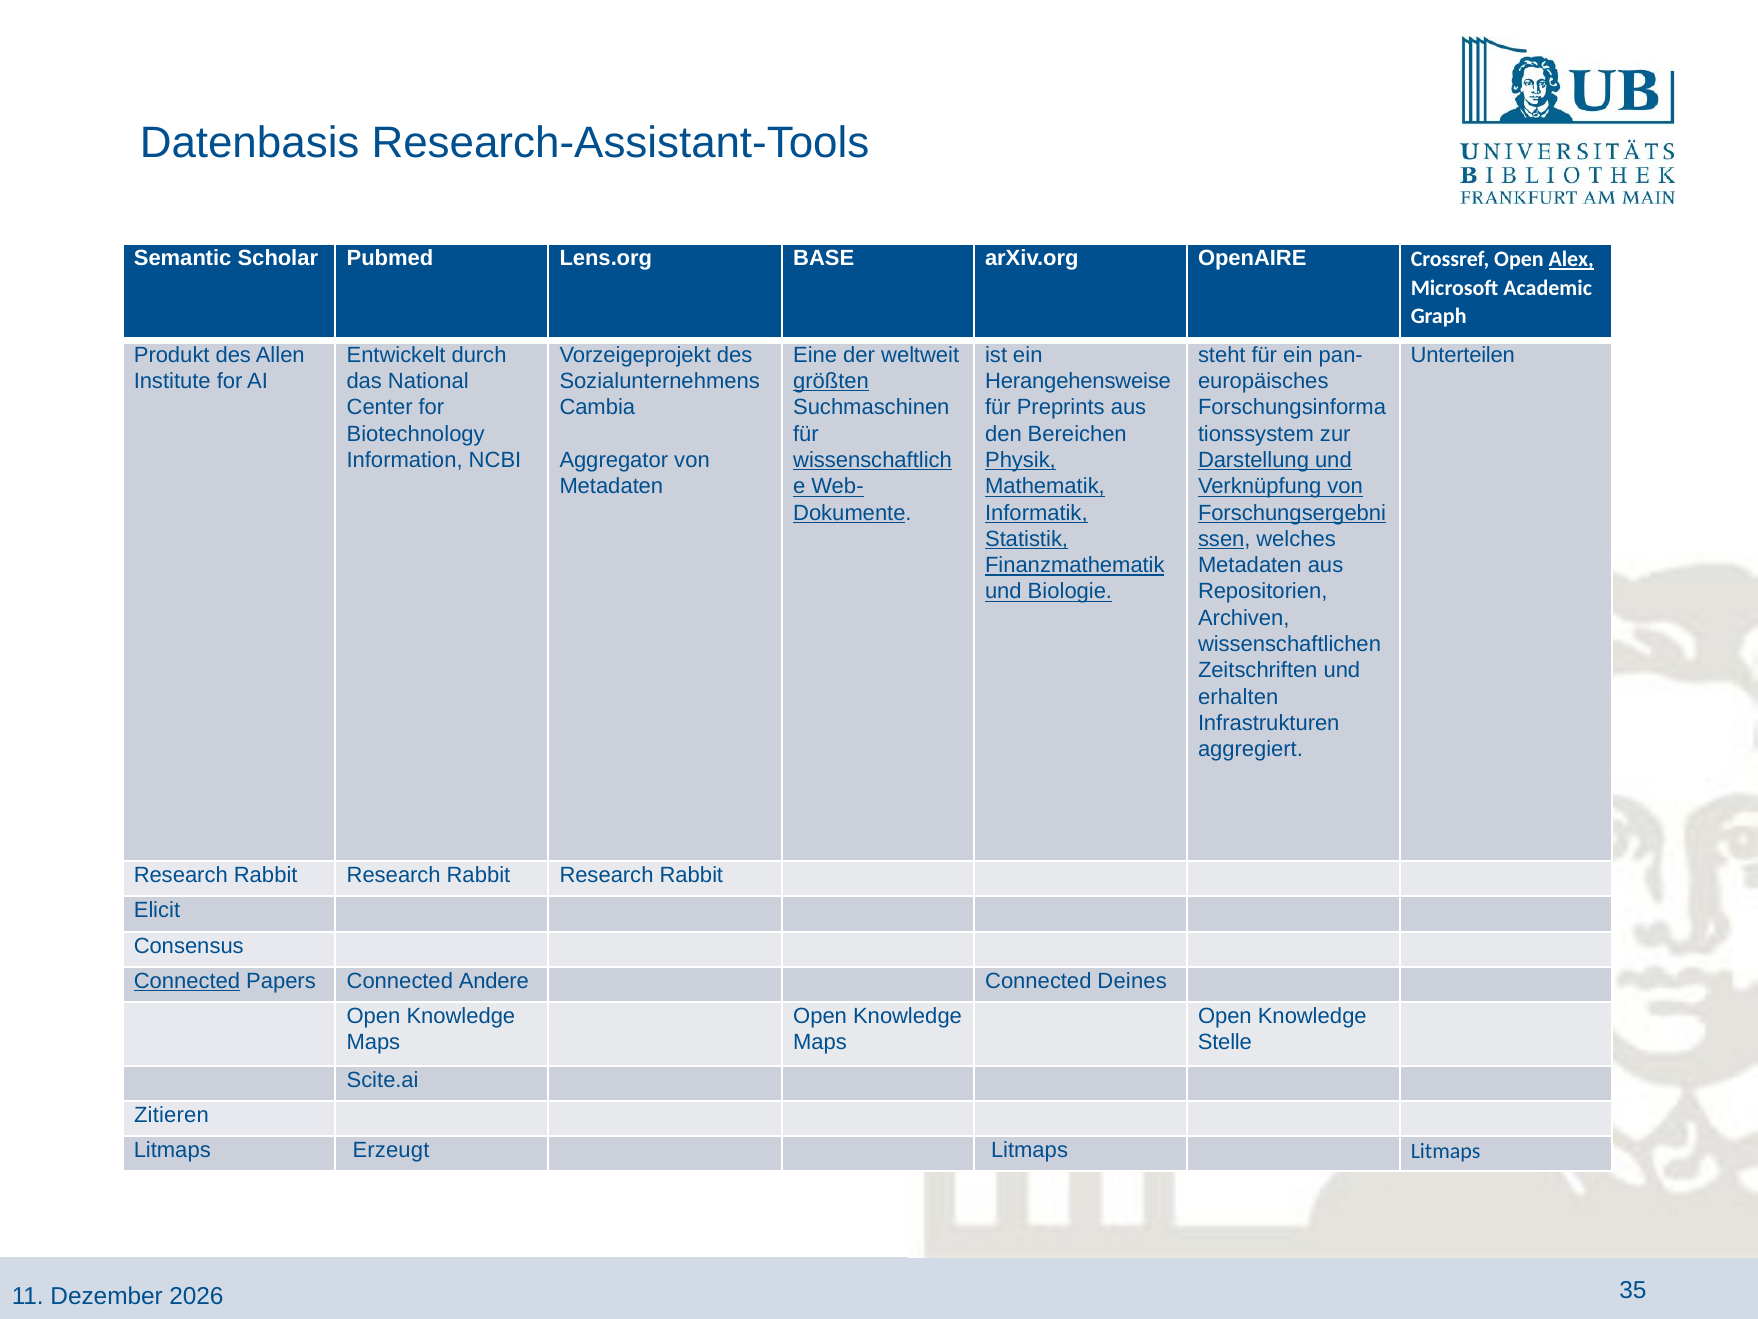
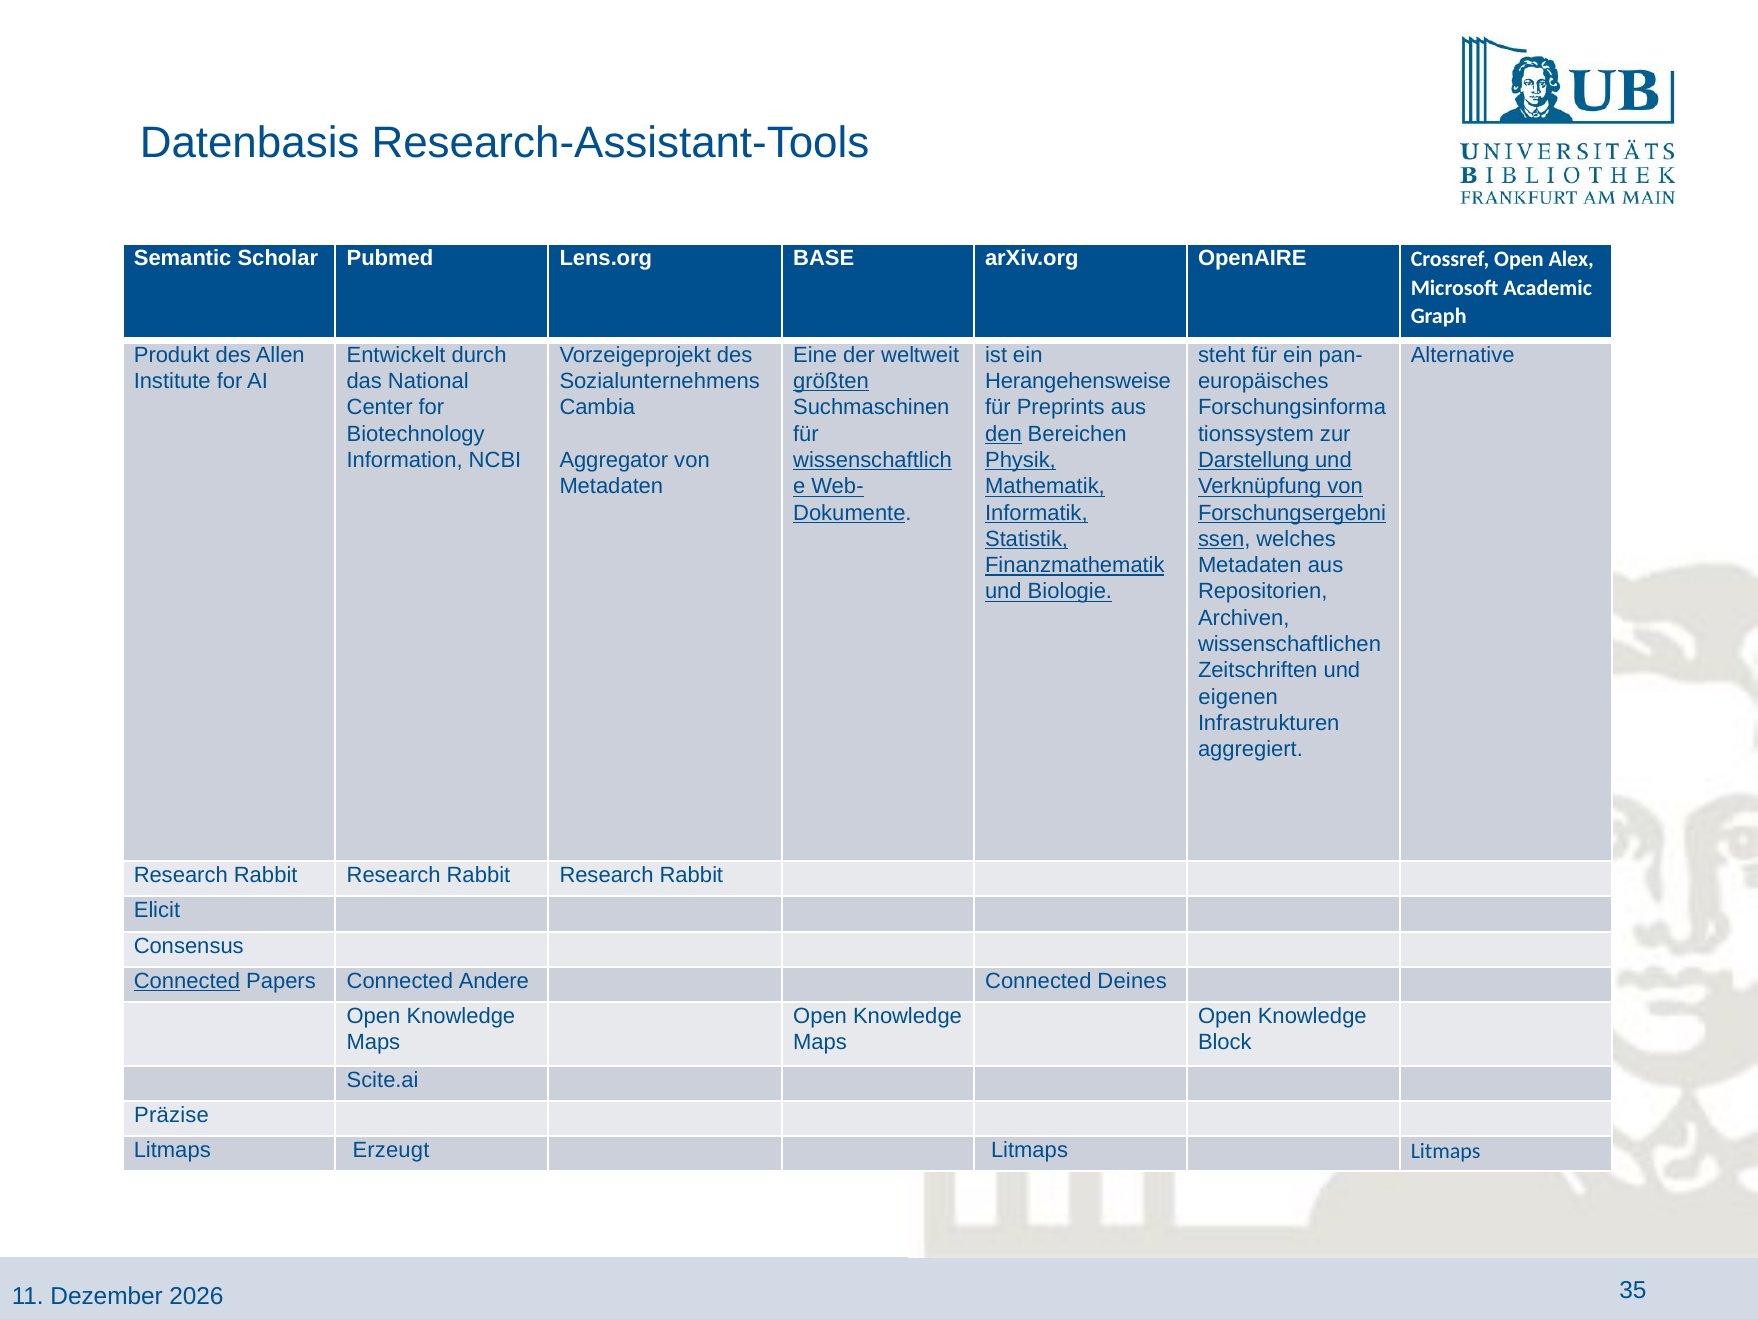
Alex underline: present -> none
Unterteilen: Unterteilen -> Alternative
den underline: none -> present
erhalten: erhalten -> eigenen
Stelle: Stelle -> Block
Zitieren: Zitieren -> Präzise
